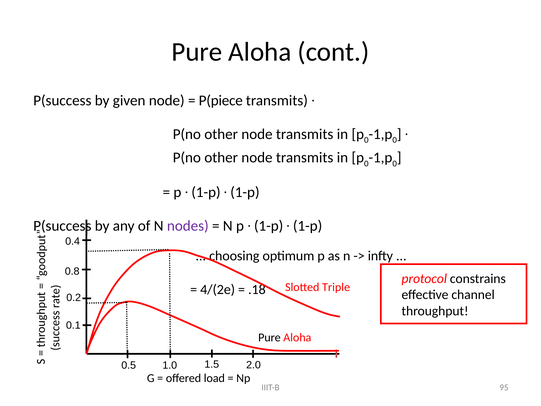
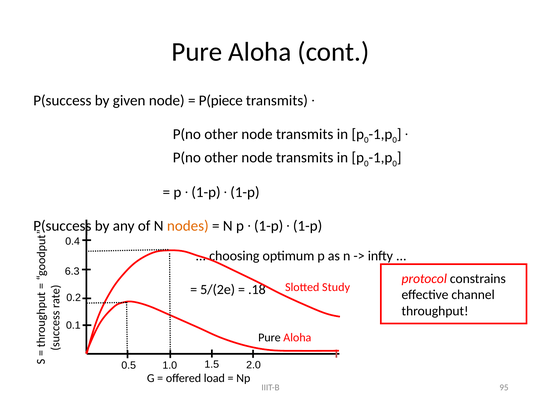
nodes colour: purple -> orange
0.8: 0.8 -> 6.3
Triple: Triple -> Study
4/(2e: 4/(2e -> 5/(2e
